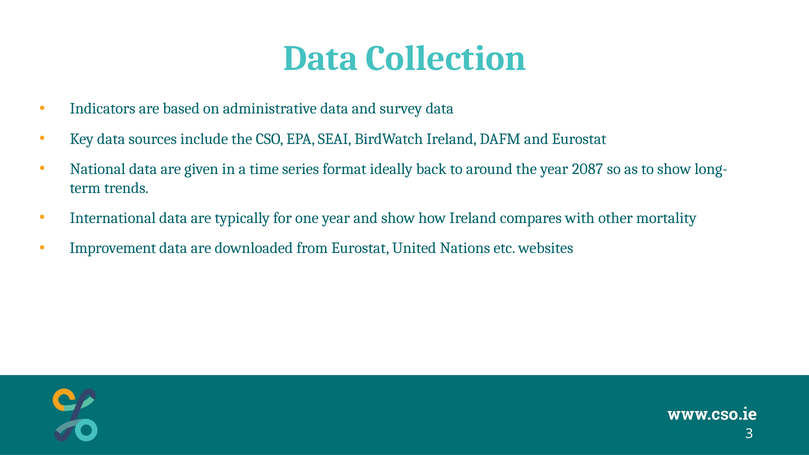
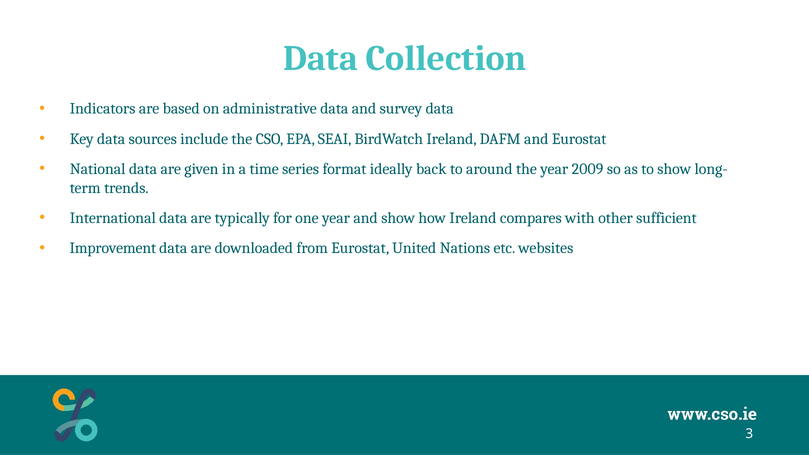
2087: 2087 -> 2009
mortality: mortality -> sufficient
